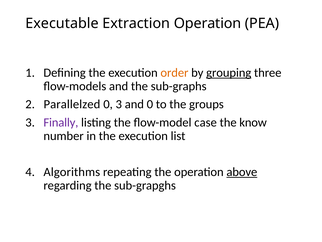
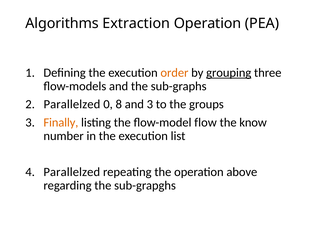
Executable: Executable -> Algorithms
0 3: 3 -> 8
and 0: 0 -> 3
Finally colour: purple -> orange
case: case -> flow
Algorithms at (72, 172): Algorithms -> Parallelzed
above underline: present -> none
